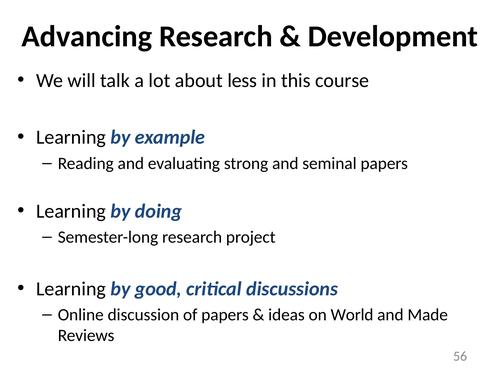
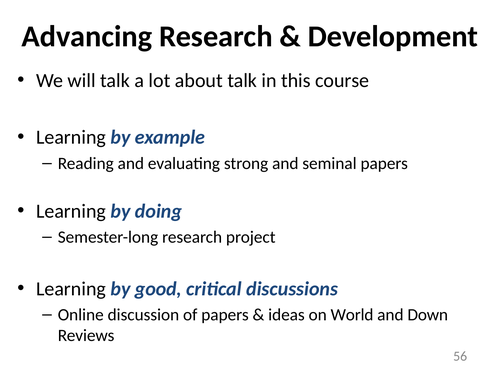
about less: less -> talk
Made: Made -> Down
